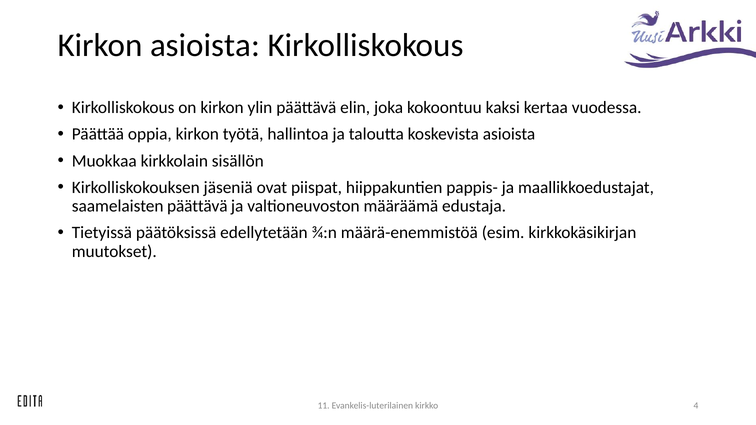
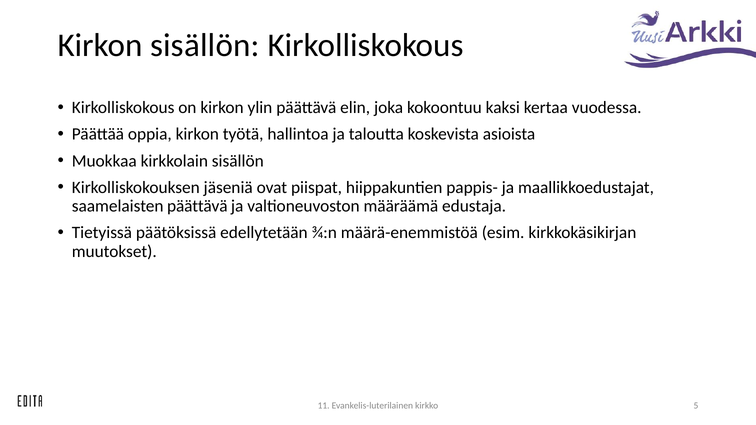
Kirkon asioista: asioista -> sisällön
4: 4 -> 5
